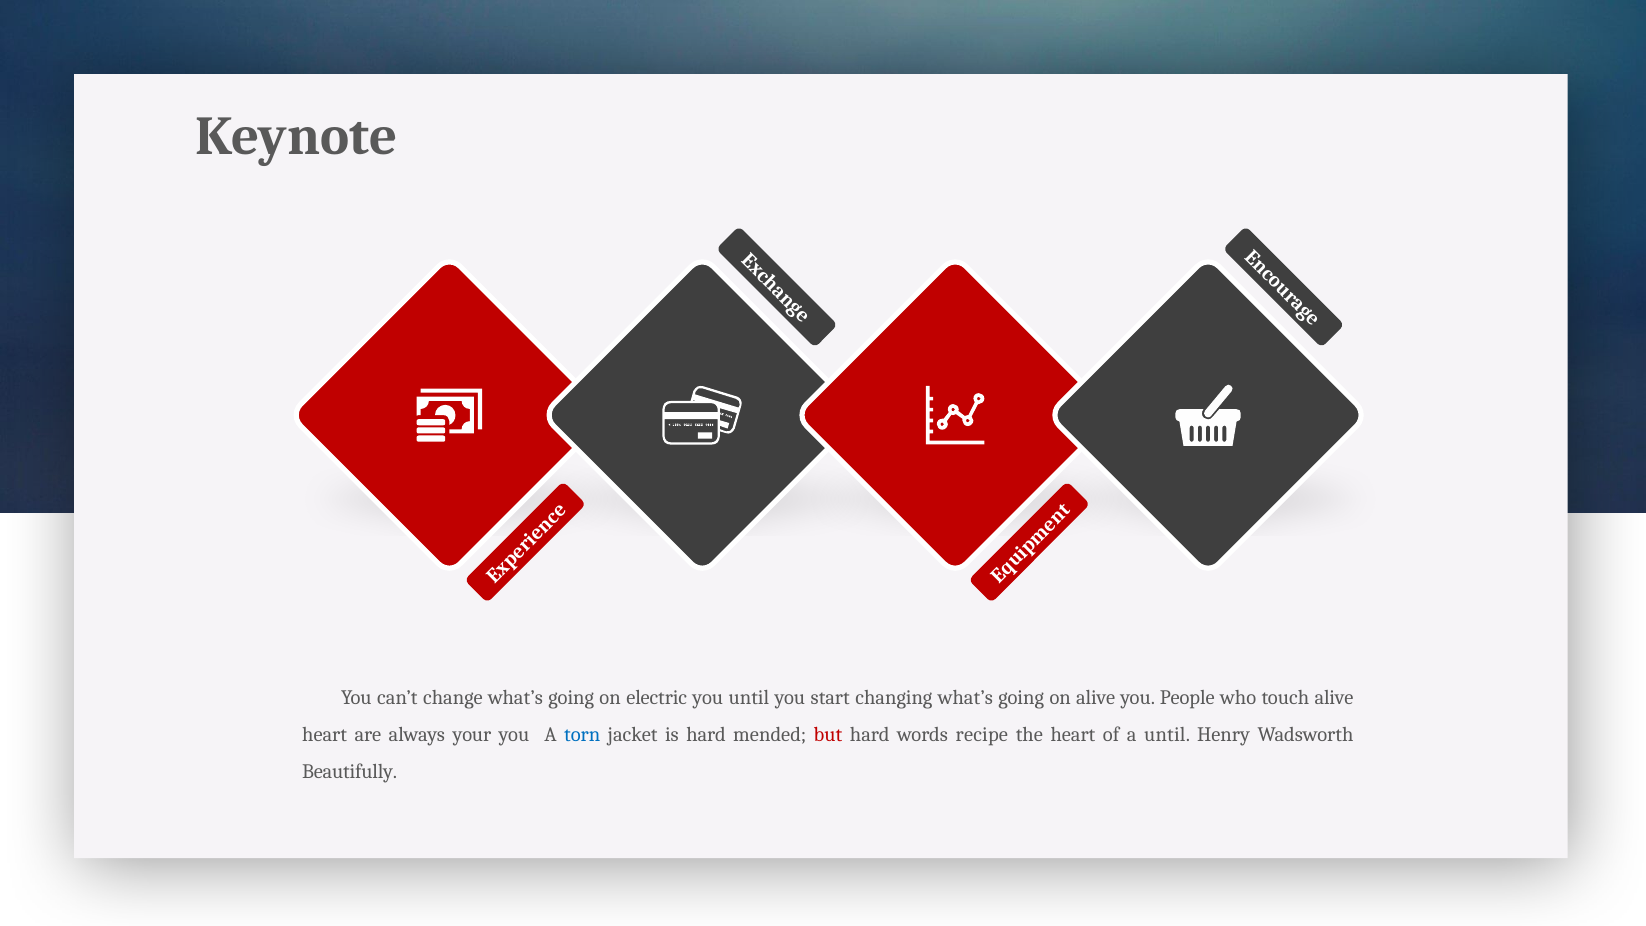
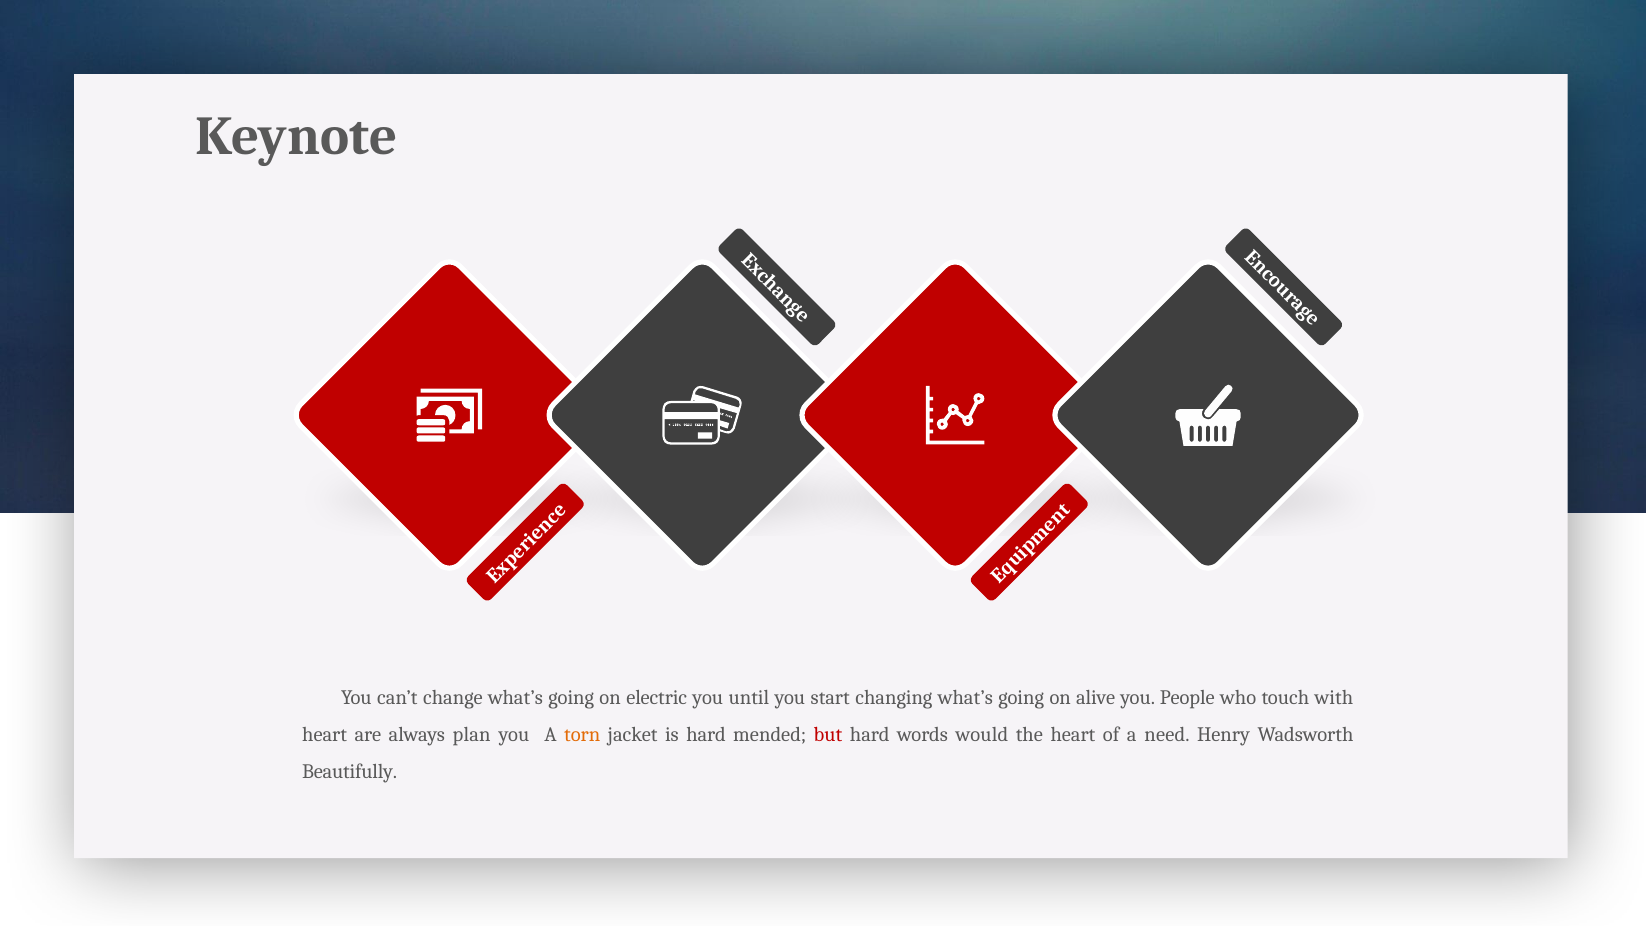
touch alive: alive -> with
your: your -> plan
torn colour: blue -> orange
recipe: recipe -> would
a until: until -> need
